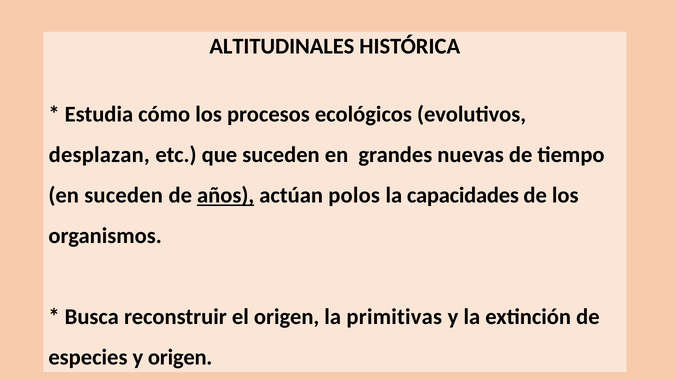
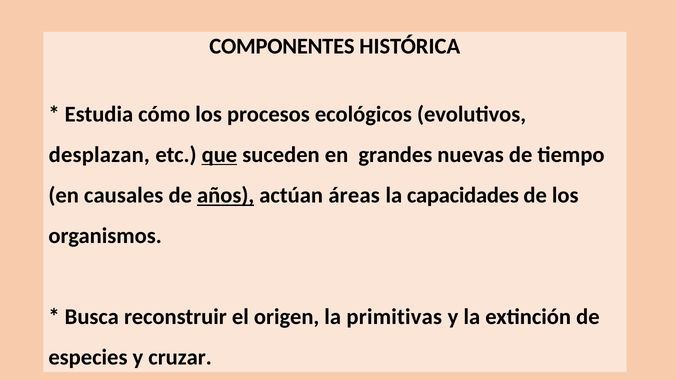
ALTITUDINALES: ALTITUDINALES -> COMPONENTES
que underline: none -> present
en suceden: suceden -> causales
polos: polos -> áreas
y origen: origen -> cruzar
